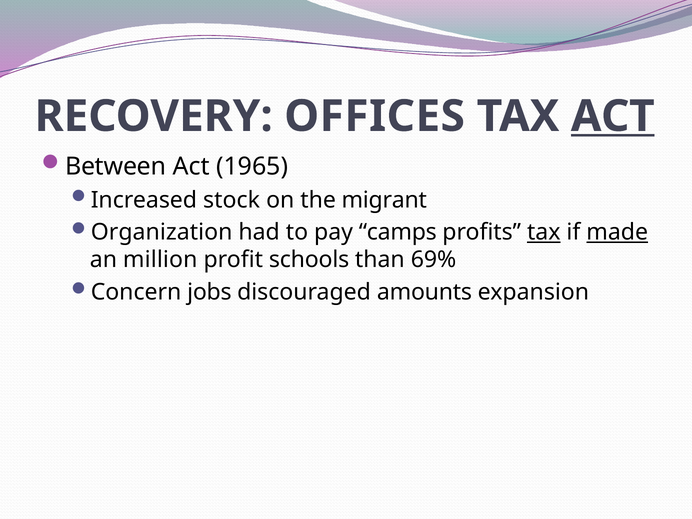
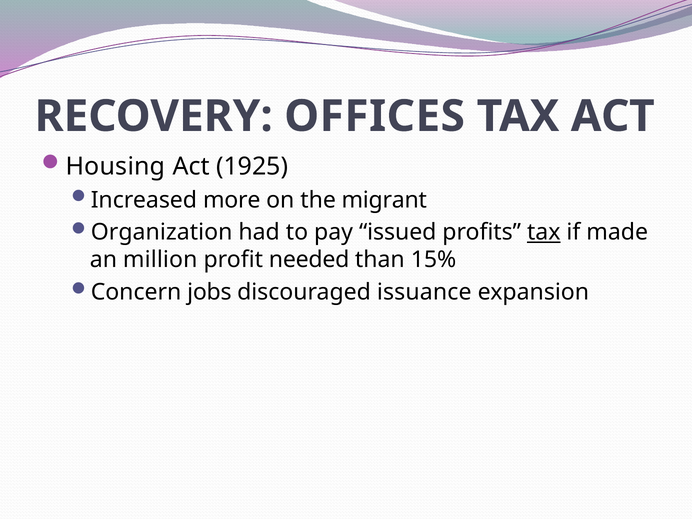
ACT at (613, 116) underline: present -> none
Between: Between -> Housing
1965: 1965 -> 1925
stock: stock -> more
camps: camps -> issued
made underline: present -> none
schools: schools -> needed
69%: 69% -> 15%
amounts: amounts -> issuance
